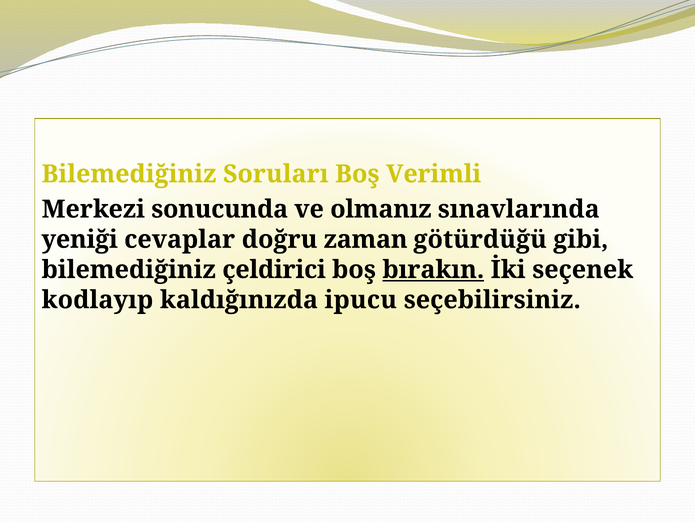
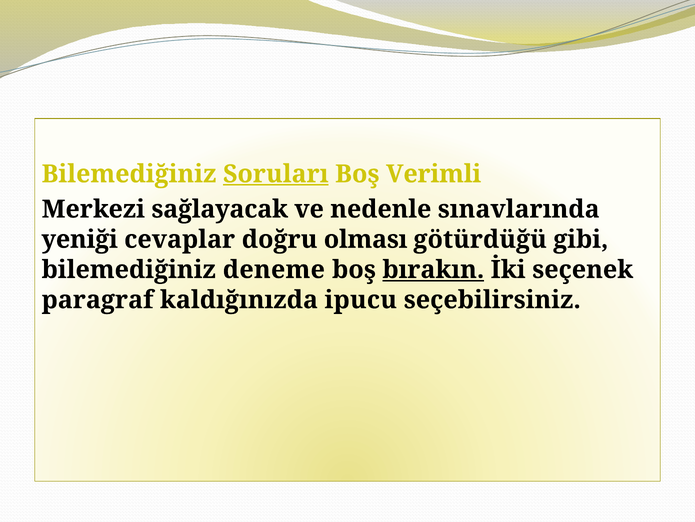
Soruları underline: none -> present
sonucunda: sonucunda -> sağlayacak
olmanız: olmanız -> nedenle
zaman: zaman -> olması
çeldirici: çeldirici -> deneme
kodlayıp: kodlayıp -> paragraf
